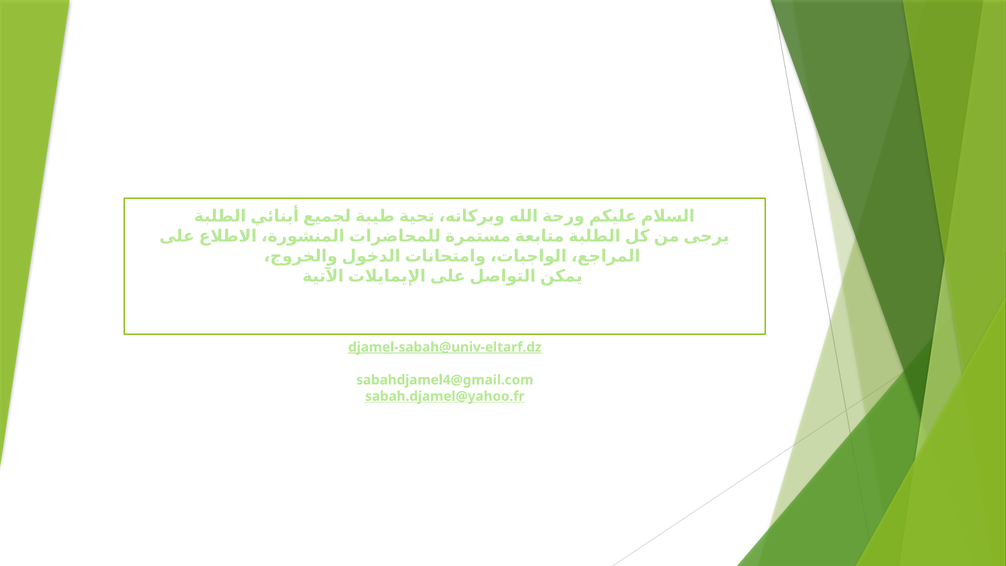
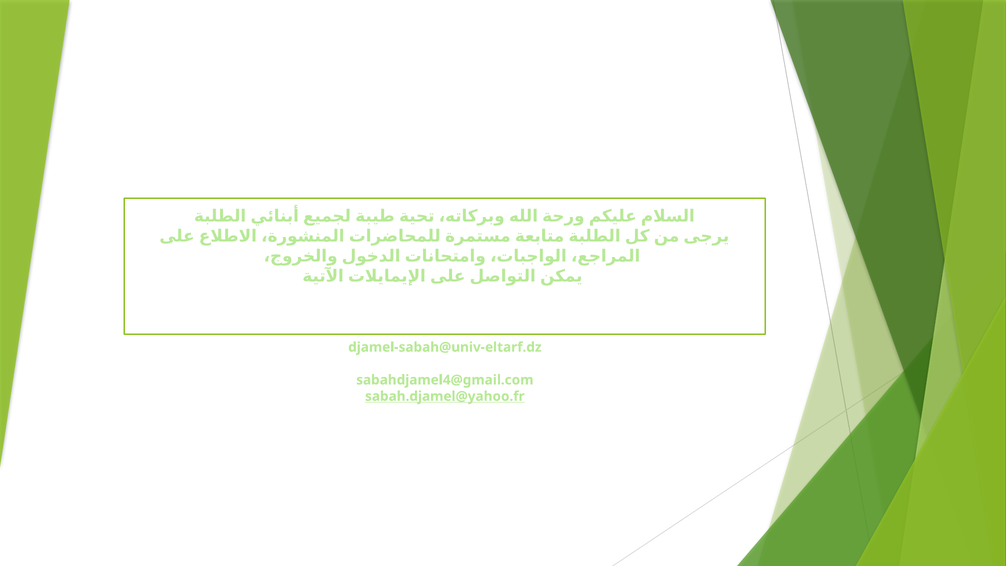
djamel-sabah@univ-eltarf.dz underline: present -> none
